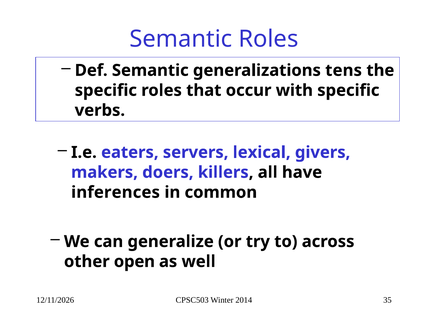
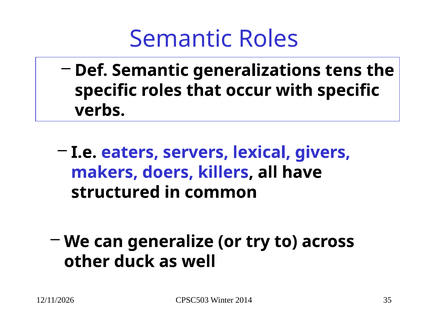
inferences: inferences -> structured
open: open -> duck
